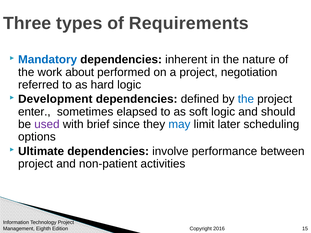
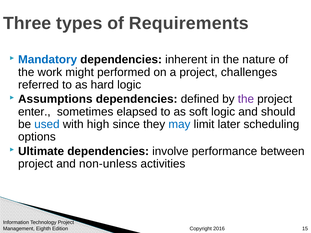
about: about -> might
negotiation: negotiation -> challenges
Development: Development -> Assumptions
the at (246, 99) colour: blue -> purple
used colour: purple -> blue
brief: brief -> high
non-patient: non-patient -> non-unless
